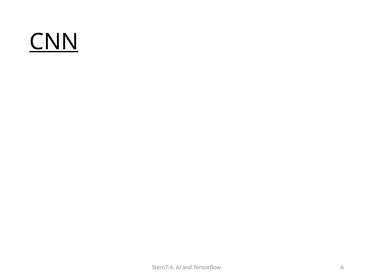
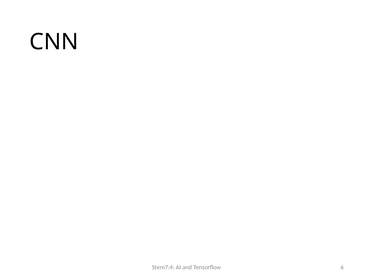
CNN underline: present -> none
